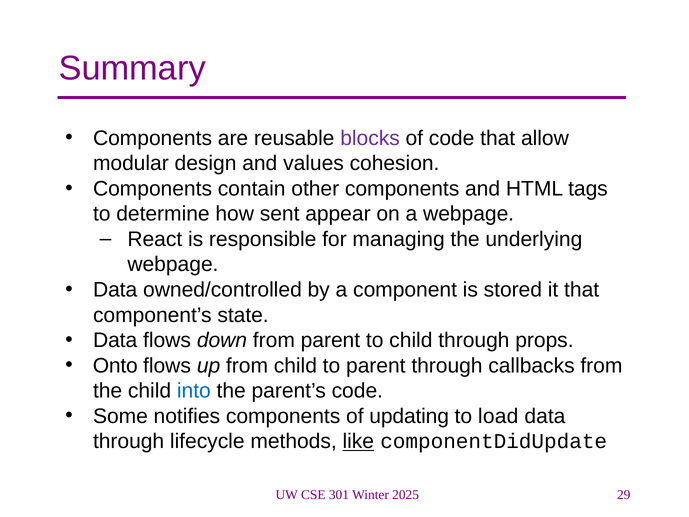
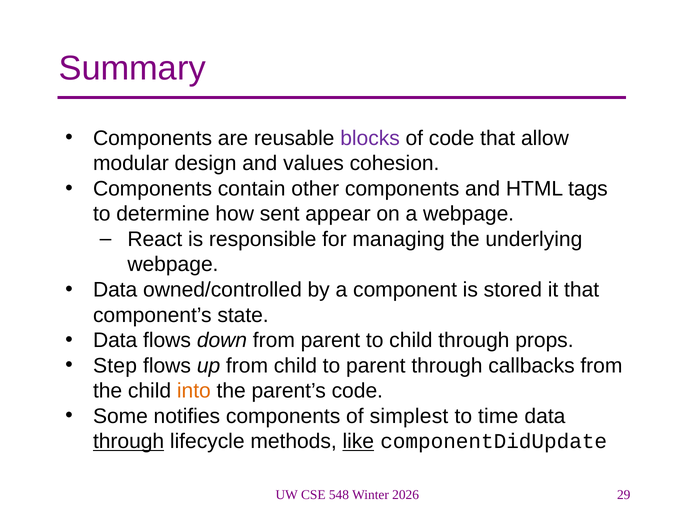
Onto: Onto -> Step
into colour: blue -> orange
updating: updating -> simplest
load: load -> time
through at (129, 441) underline: none -> present
301: 301 -> 548
2025: 2025 -> 2026
